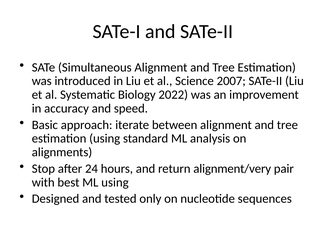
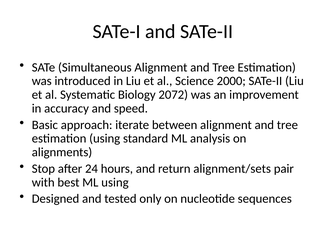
2007: 2007 -> 2000
2022: 2022 -> 2072
alignment/very: alignment/very -> alignment/sets
